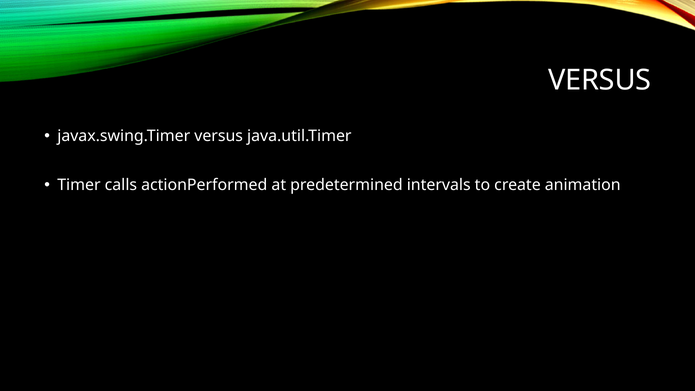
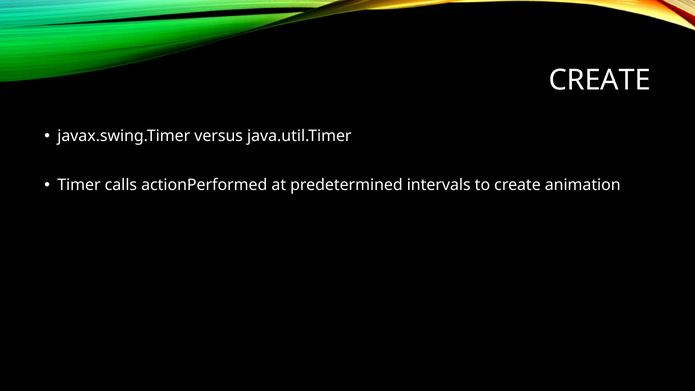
VERSUS at (600, 80): VERSUS -> CREATE
